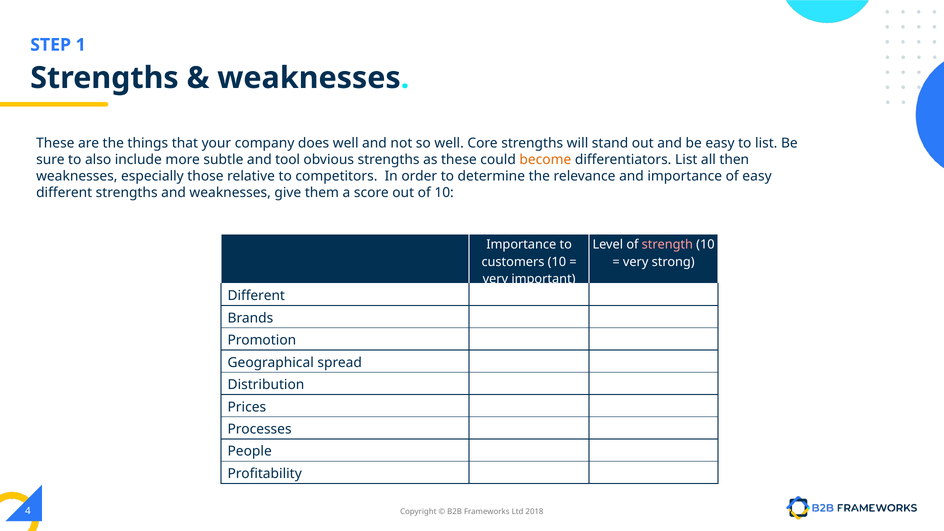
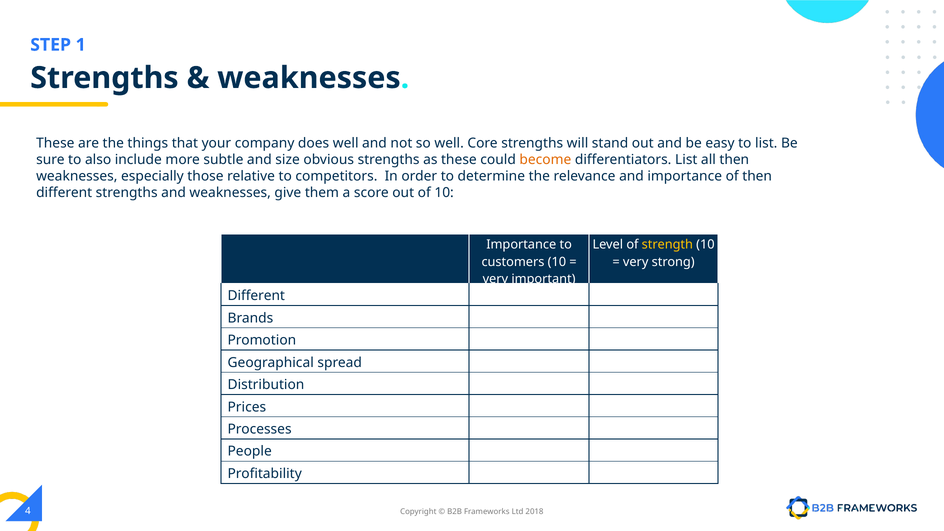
tool: tool -> size
of easy: easy -> then
strength colour: pink -> yellow
